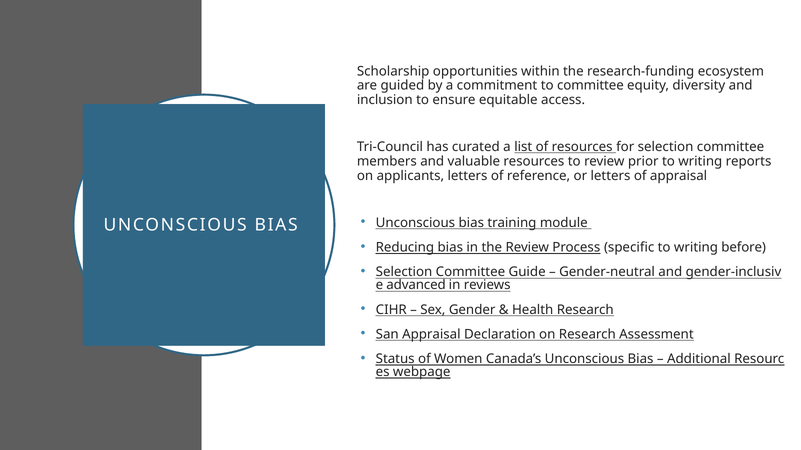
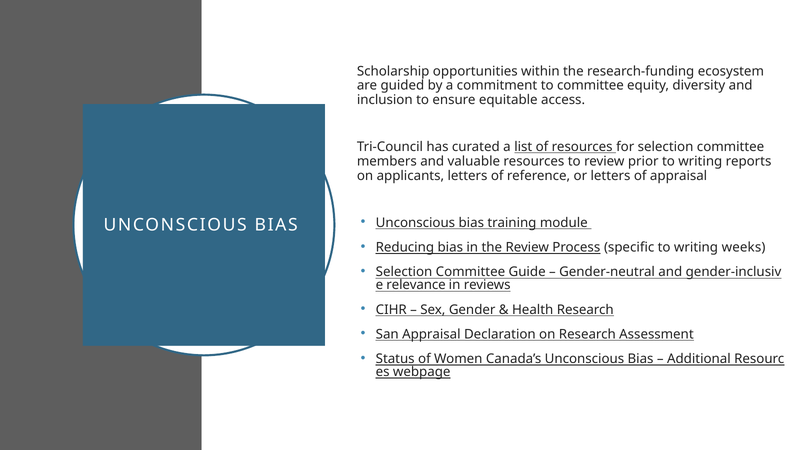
before: before -> weeks
advanced: advanced -> relevance
